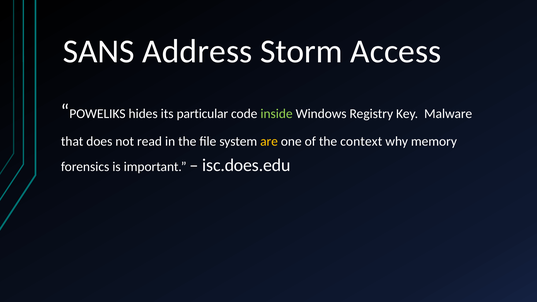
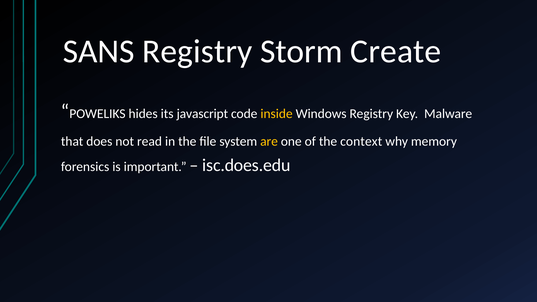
SANS Address: Address -> Registry
Access: Access -> Create
particular: particular -> javascript
inside colour: light green -> yellow
